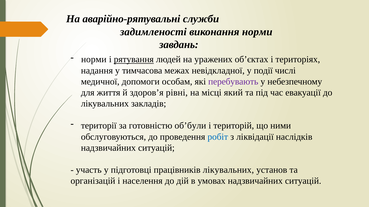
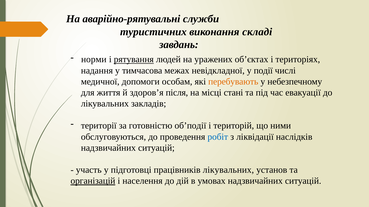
задимленості: задимленості -> туристичних
виконання норми: норми -> складі
перебувають colour: purple -> orange
рівні: рівні -> після
який: який -> стані
об’були: об’були -> об’події
організацій underline: none -> present
